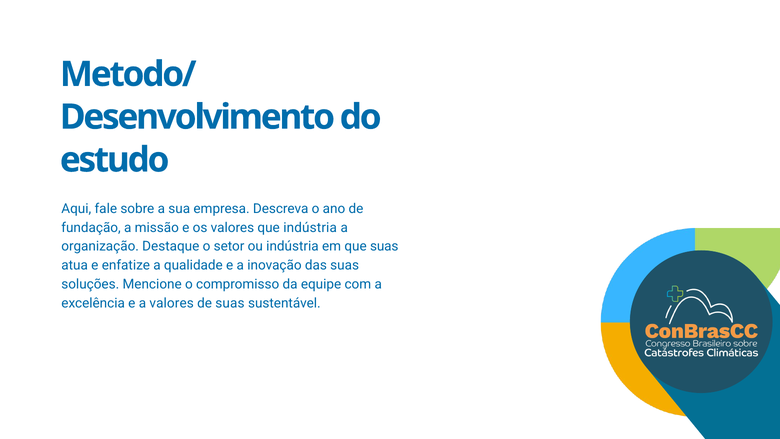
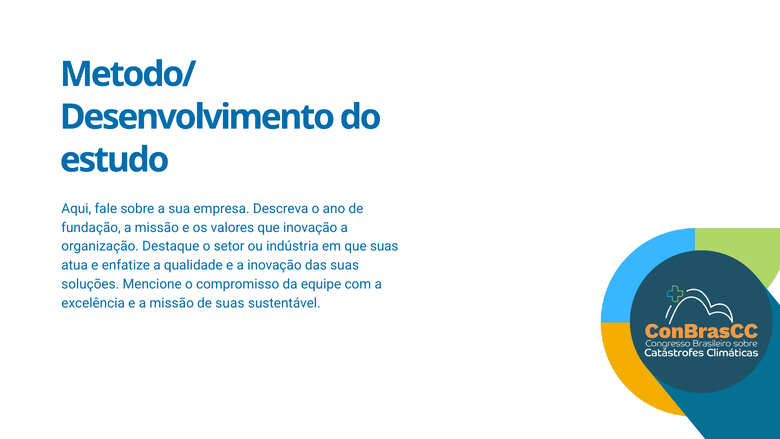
que indústria: indústria -> inovação
e a valores: valores -> missão
